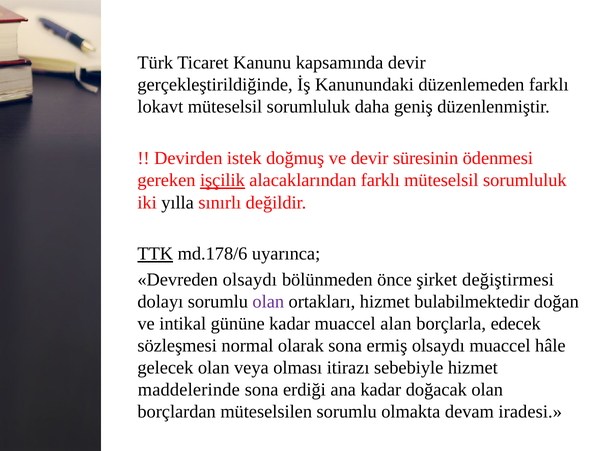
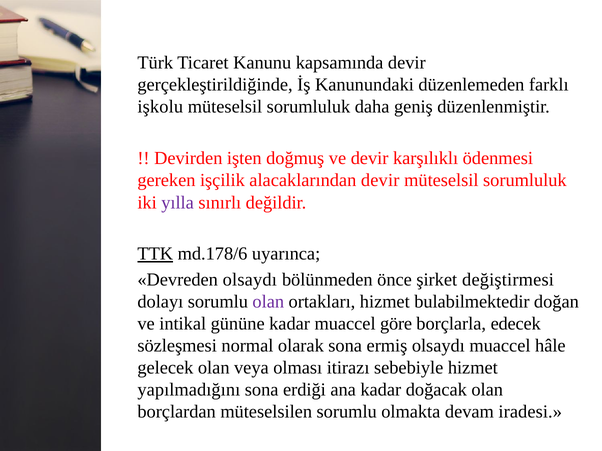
lokavt: lokavt -> işkolu
istek: istek -> işten
süresinin: süresinin -> karşılıklı
işçilik underline: present -> none
alacaklarından farklı: farklı -> devir
yılla colour: black -> purple
alan: alan -> göre
maddelerinde: maddelerinde -> yapılmadığını
